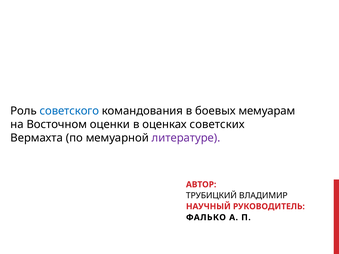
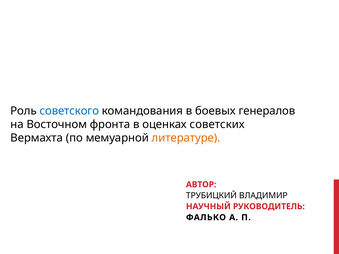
мемуарам: мемуарам -> генералов
оценки: оценки -> фронта
литературе colour: purple -> orange
